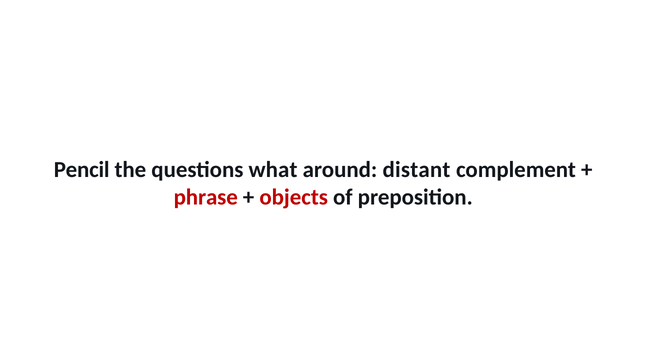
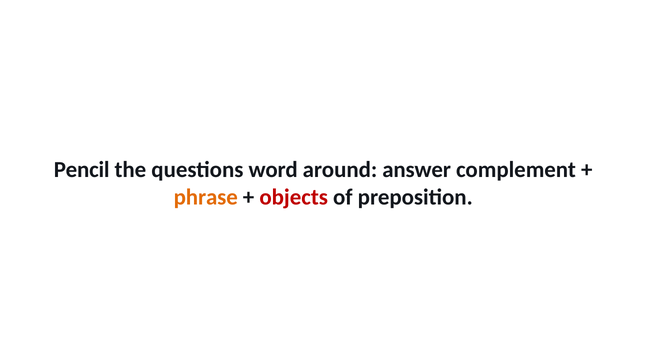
what: what -> word
distant: distant -> answer
phrase colour: red -> orange
